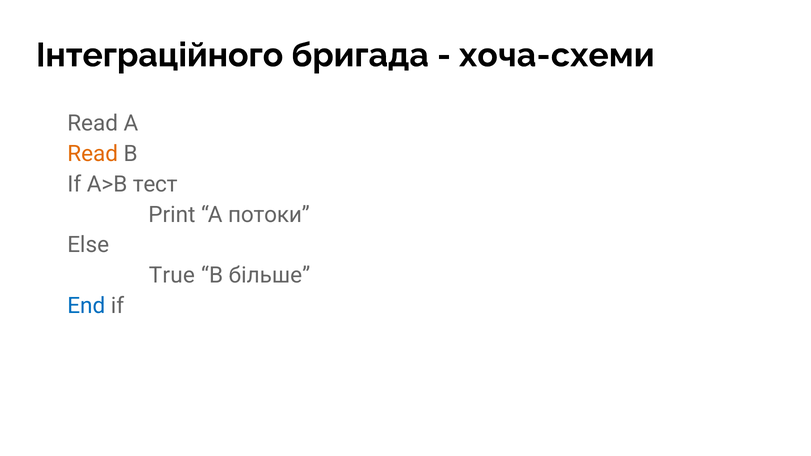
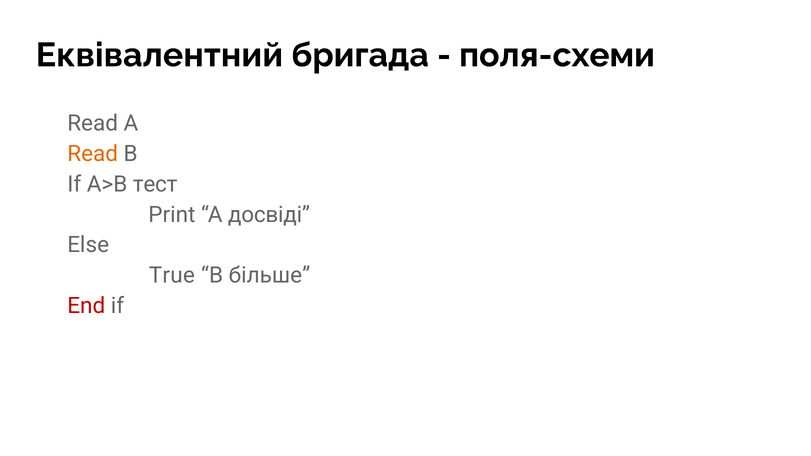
Інтеграційного: Інтеграційного -> Еквівалентний
хоча-схеми: хоча-схеми -> поля-схеми
потоки: потоки -> досвіді
End colour: blue -> red
